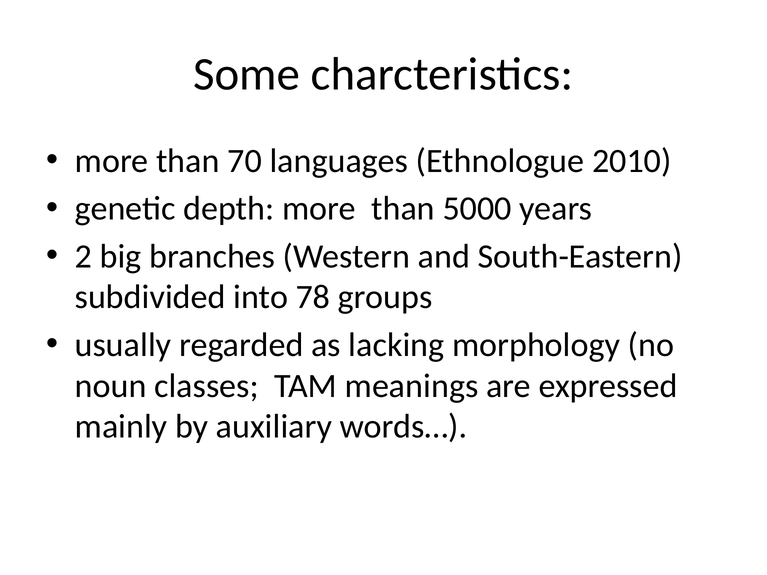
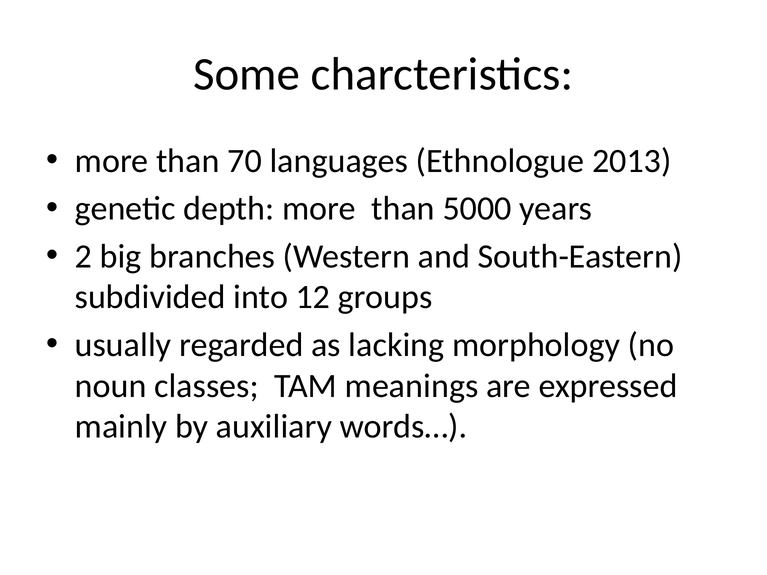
2010: 2010 -> 2013
78: 78 -> 12
